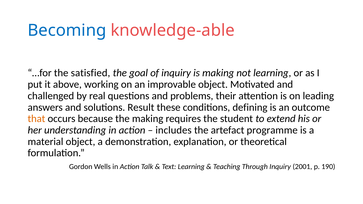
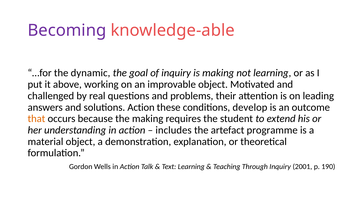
Becoming colour: blue -> purple
satisfied: satisfied -> dynamic
solutions Result: Result -> Action
defining: defining -> develop
